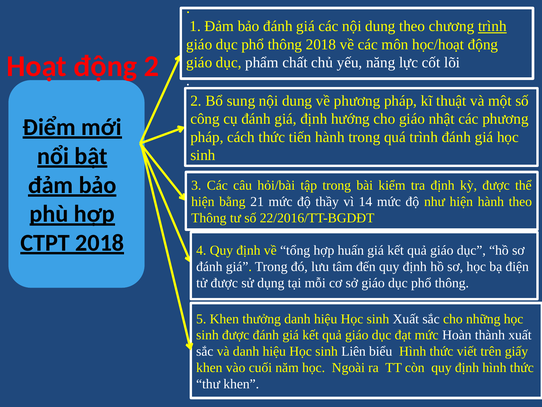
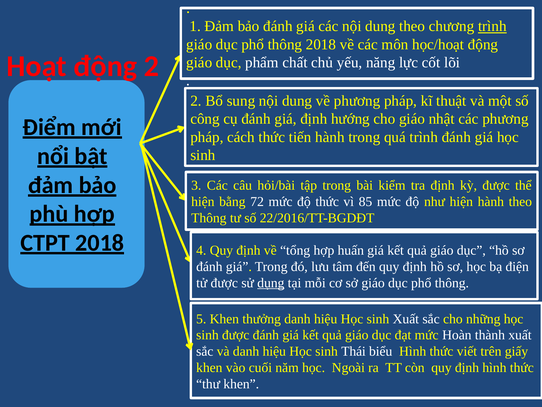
21: 21 -> 72
độ thầy: thầy -> thức
14: 14 -> 85
dụng underline: none -> present
Liên: Liên -> Thái
